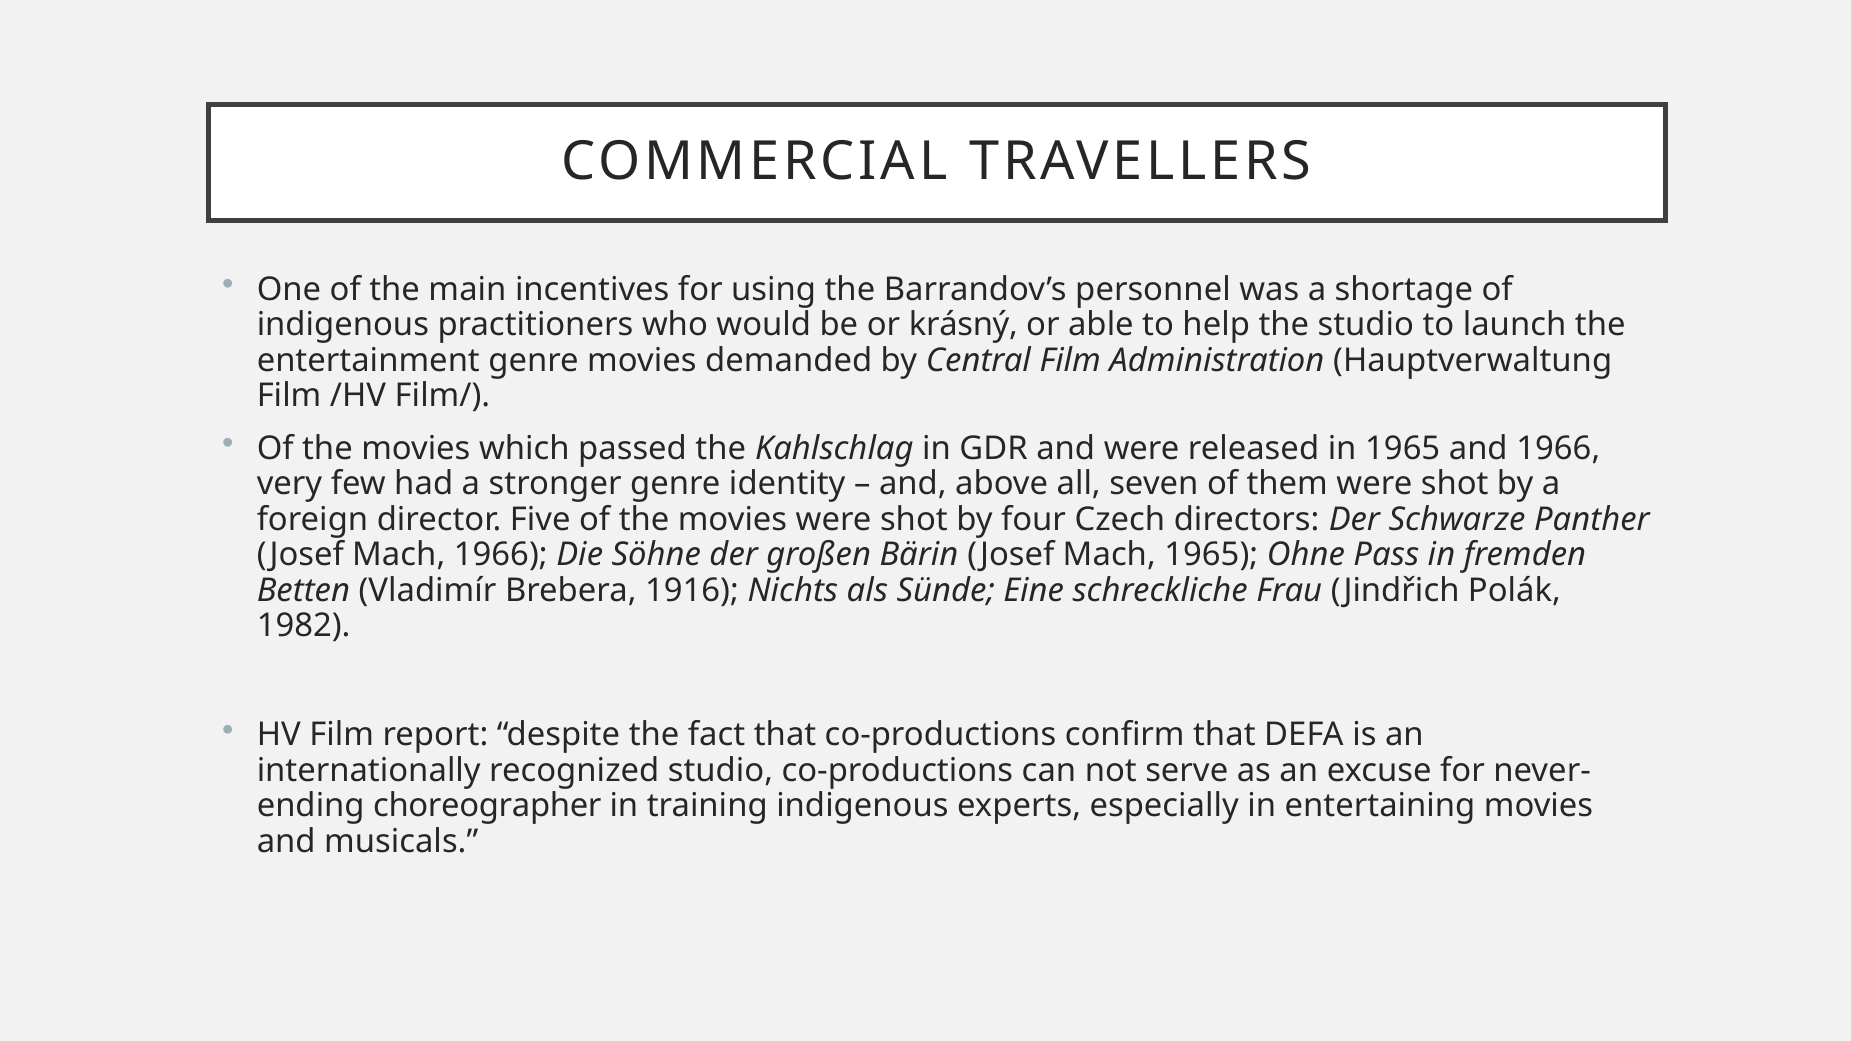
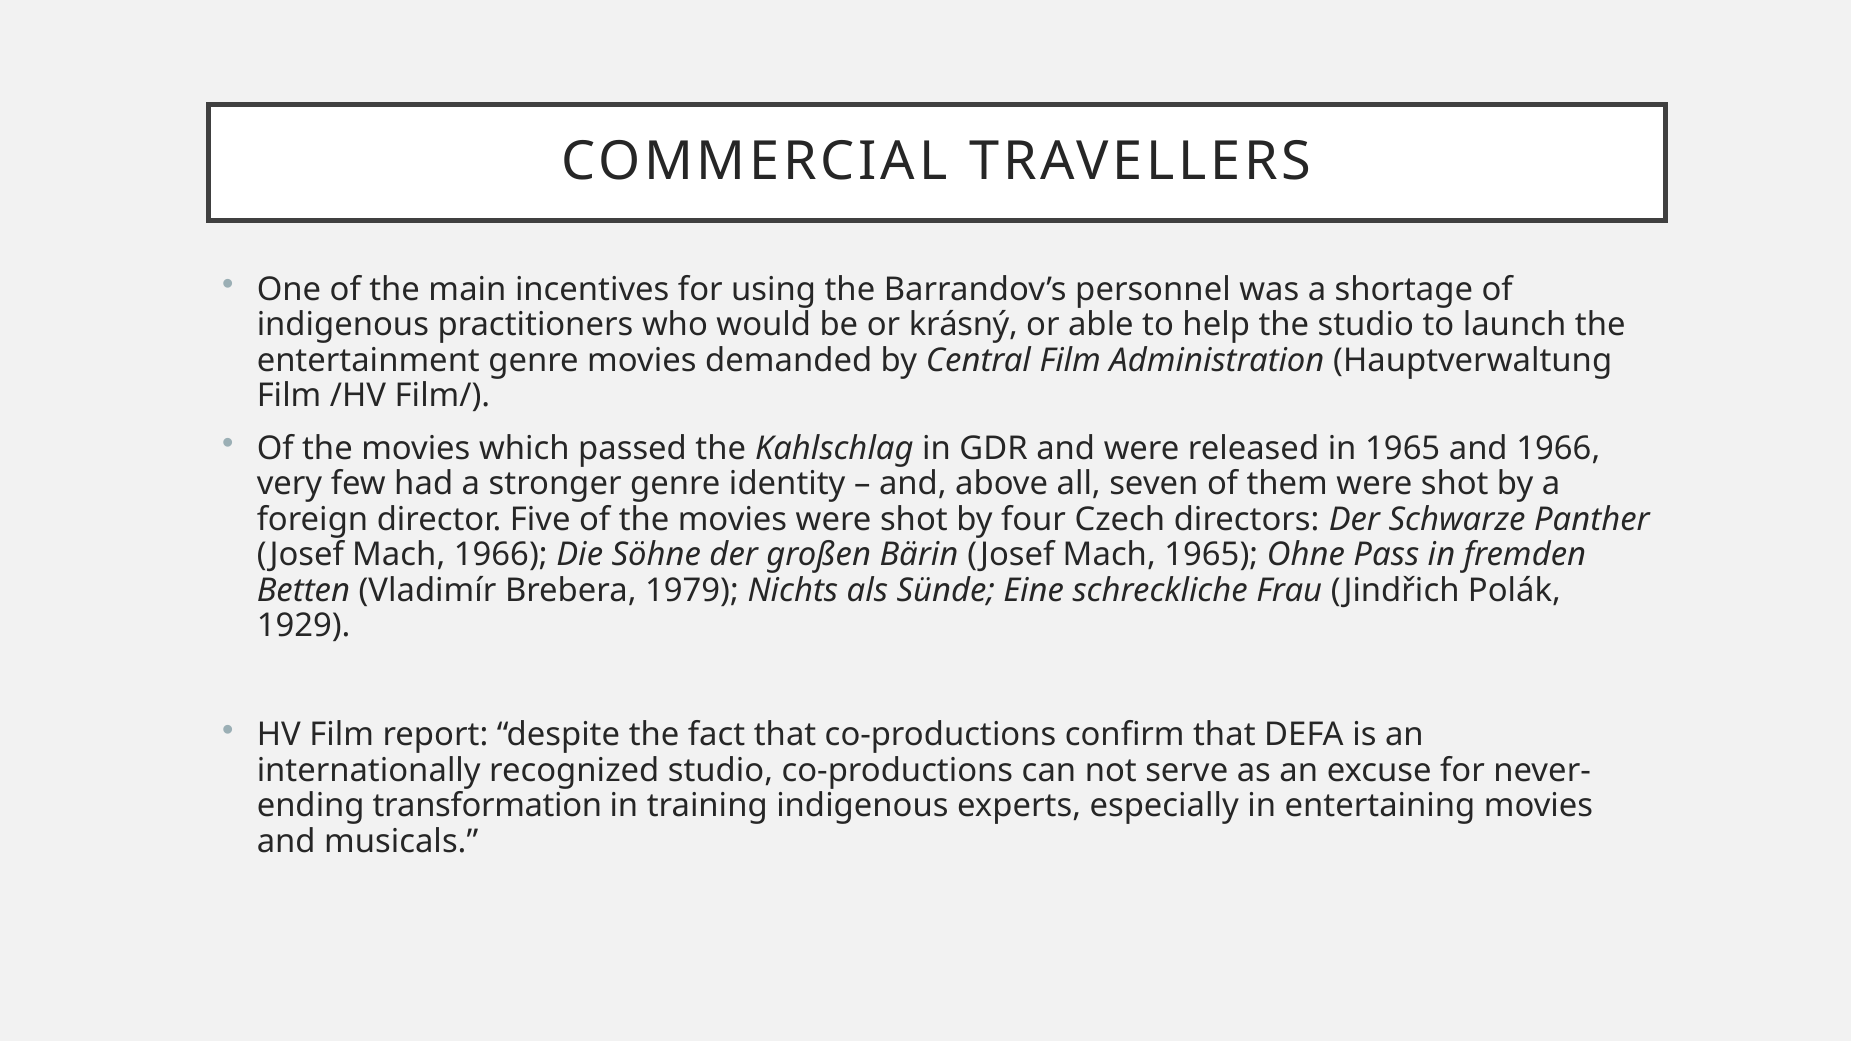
1916: 1916 -> 1979
1982: 1982 -> 1929
choreographer: choreographer -> transformation
